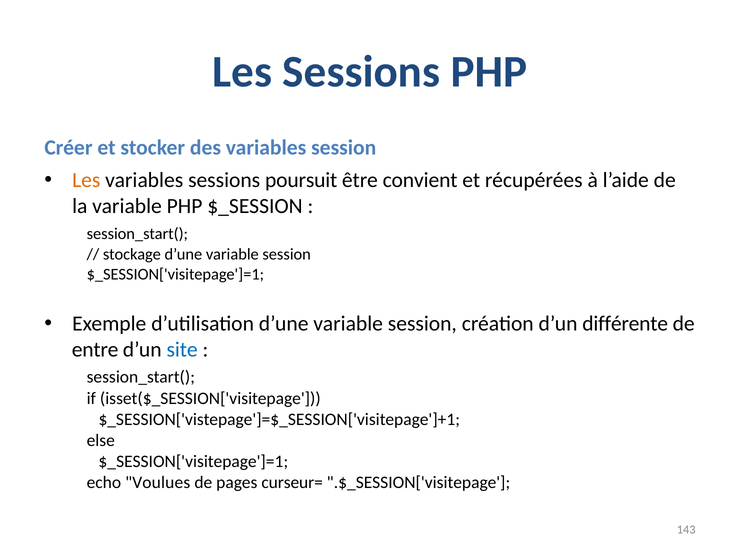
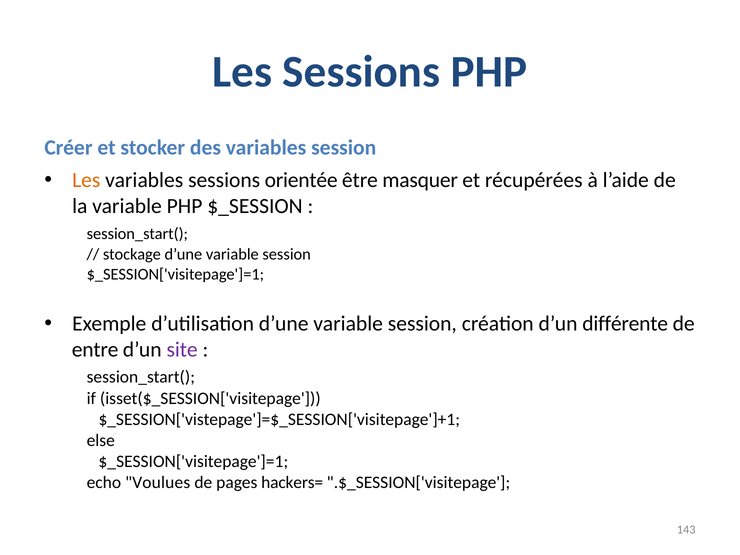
poursuit: poursuit -> orientée
convient: convient -> masquer
site colour: blue -> purple
curseur=: curseur= -> hackers=
